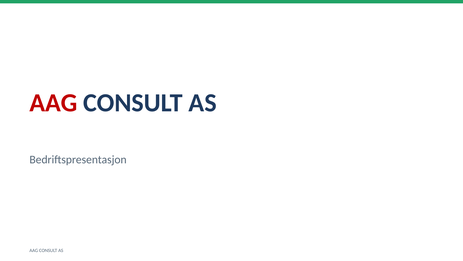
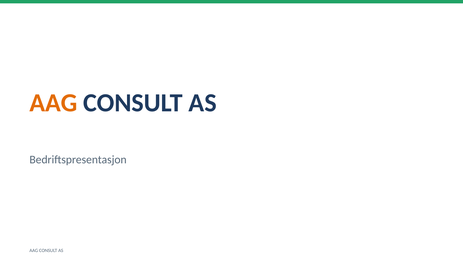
AAG at (53, 103) colour: red -> orange
